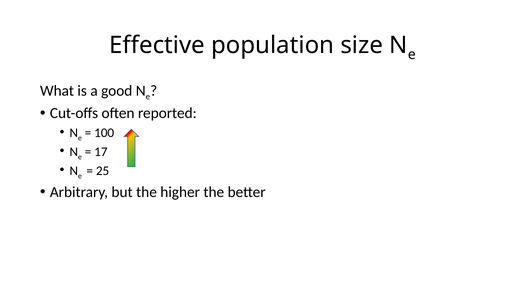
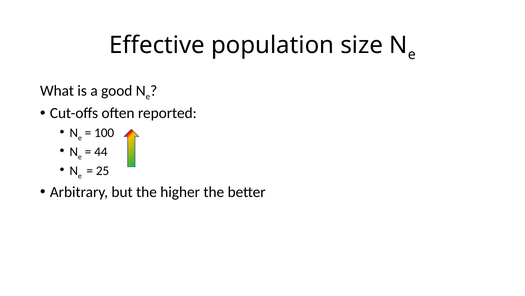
17: 17 -> 44
